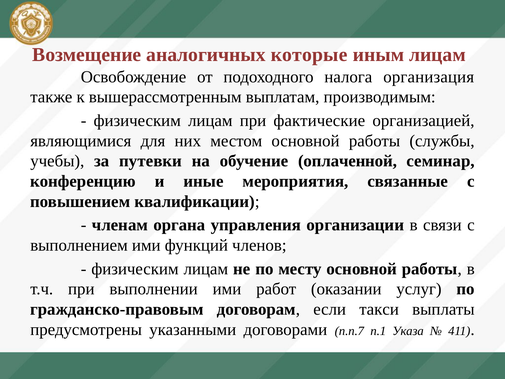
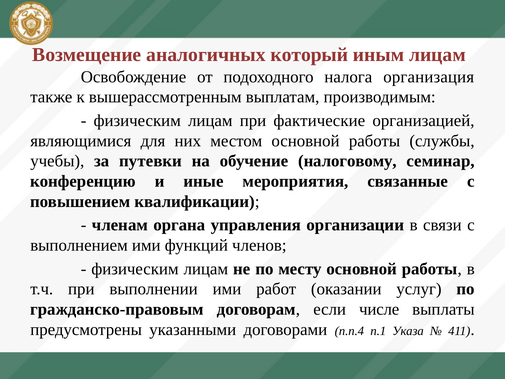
которые: которые -> который
оплаченной: оплаченной -> налоговому
такси: такси -> числе
п.п.7: п.п.7 -> п.п.4
